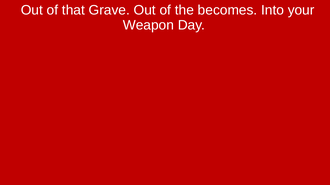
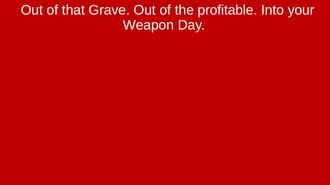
becomes: becomes -> profitable
